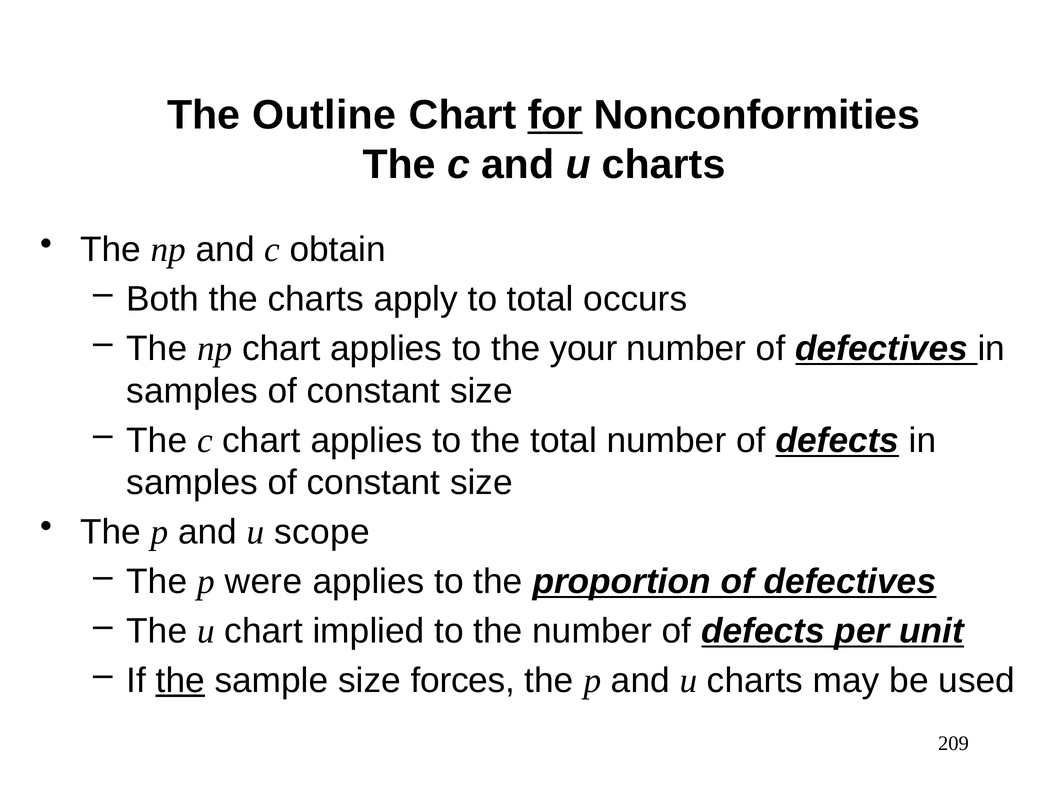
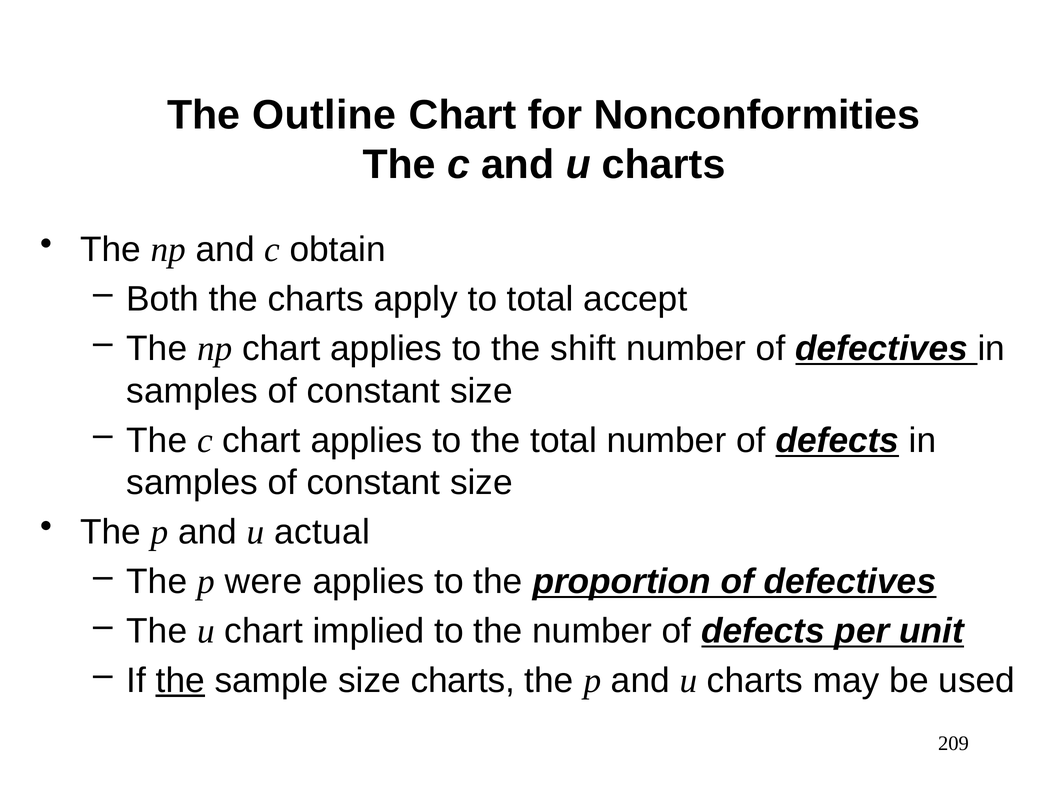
for underline: present -> none
occurs: occurs -> accept
your: your -> shift
scope: scope -> actual
size forces: forces -> charts
